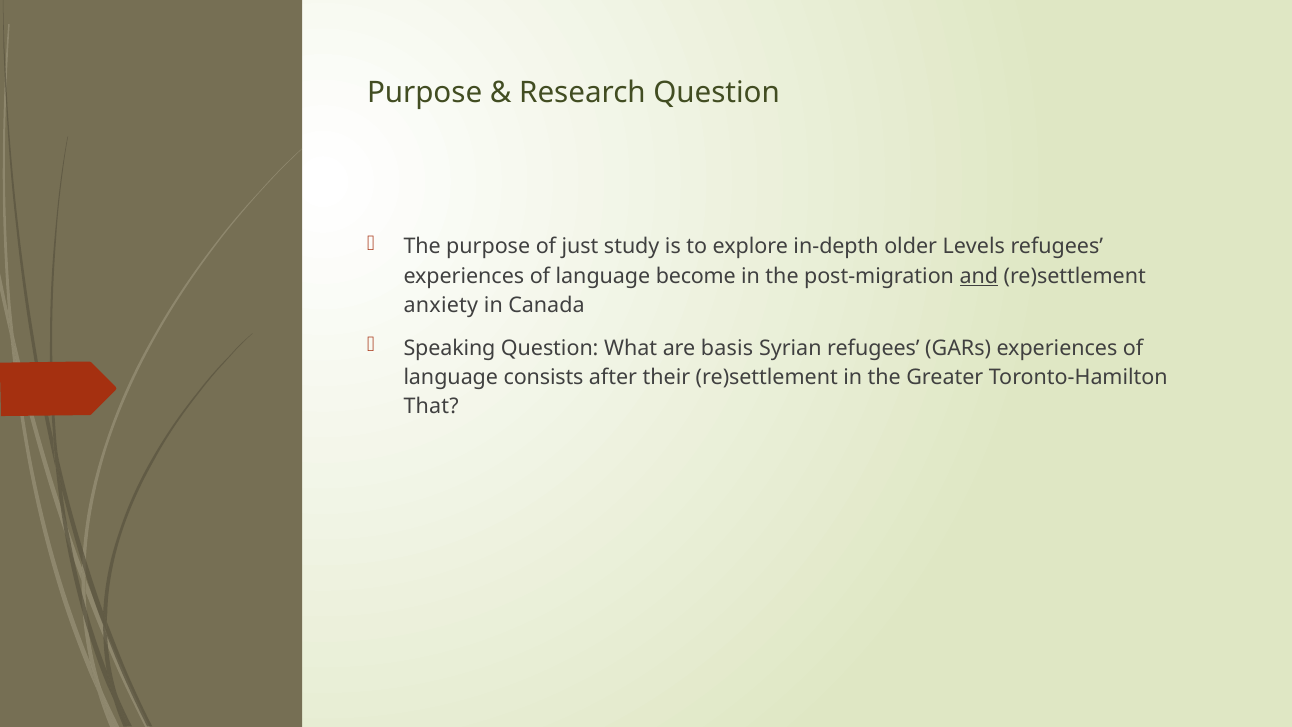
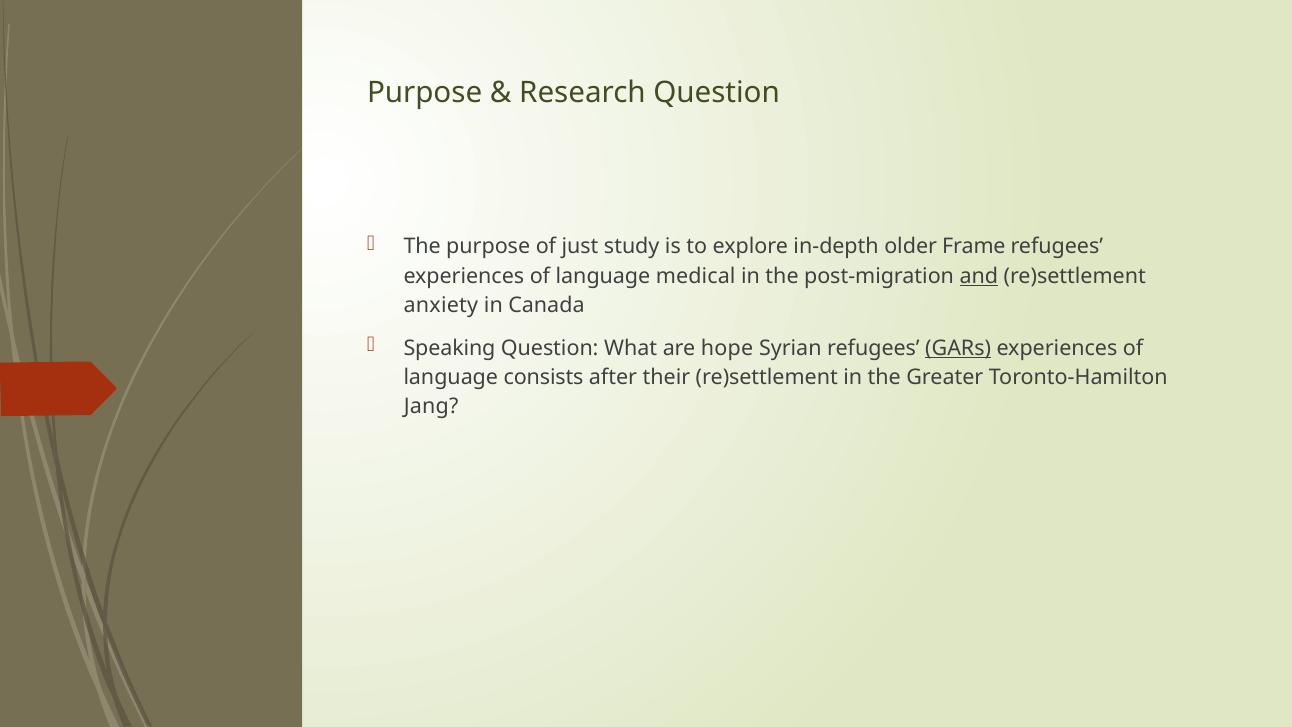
Levels: Levels -> Frame
become: become -> medical
basis: basis -> hope
GARs underline: none -> present
That: That -> Jang
